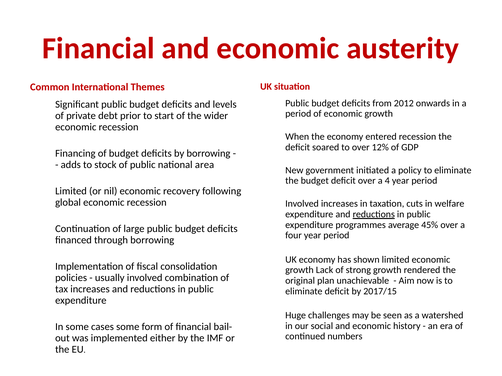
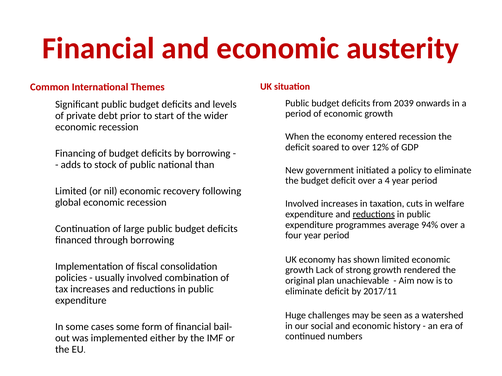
2012: 2012 -> 2039
area: area -> than
45%: 45% -> 94%
2017/15: 2017/15 -> 2017/11
